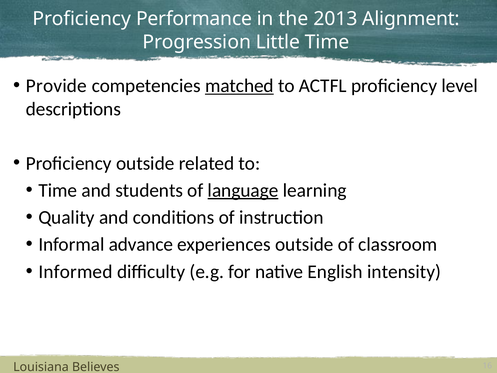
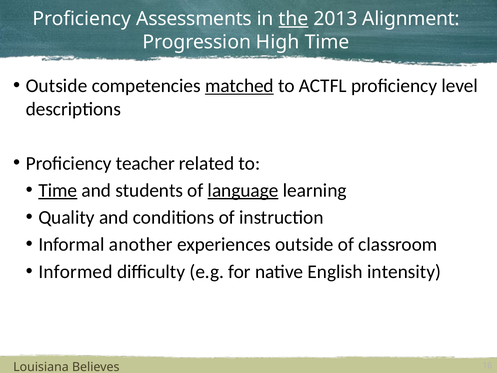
Performance: Performance -> Assessments
the underline: none -> present
Little: Little -> High
Provide at (56, 86): Provide -> Outside
Proficiency outside: outside -> teacher
Time at (58, 190) underline: none -> present
advance: advance -> another
